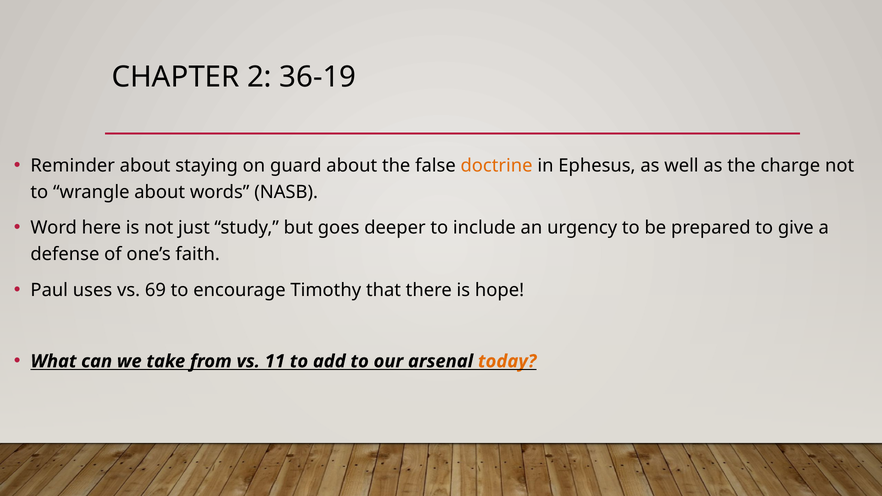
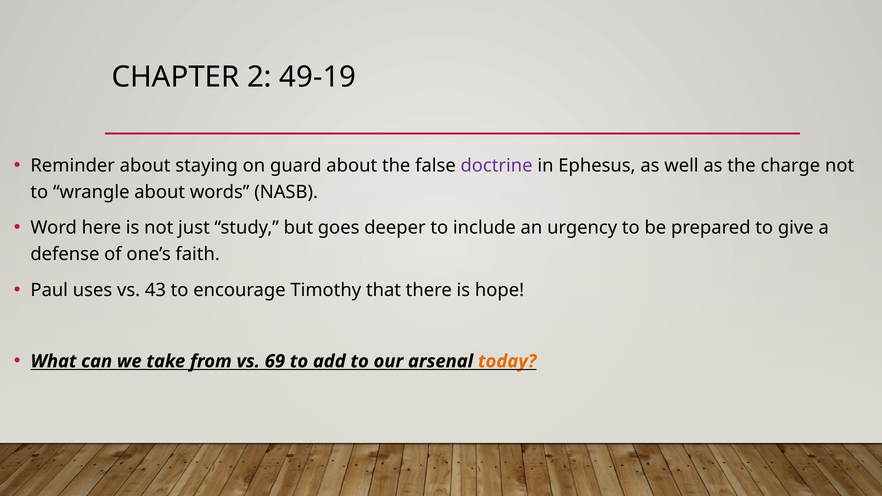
36-19: 36-19 -> 49-19
doctrine colour: orange -> purple
69: 69 -> 43
11: 11 -> 69
